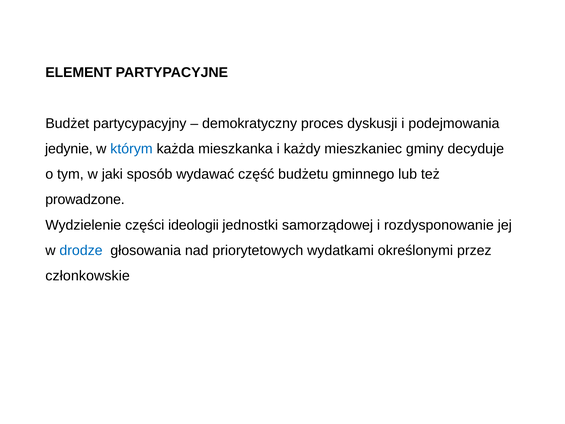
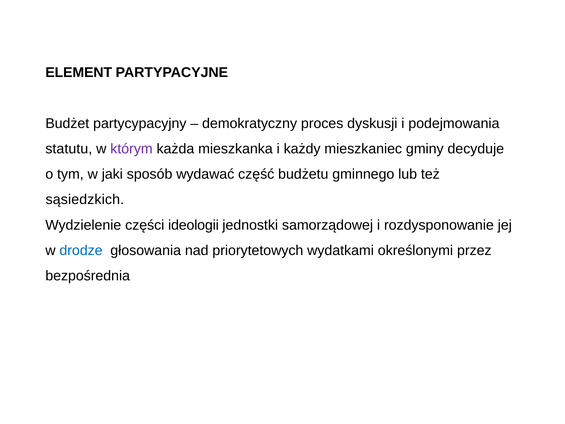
jedynie: jedynie -> statutu
którym colour: blue -> purple
prowadzone: prowadzone -> sąsiedzkich
członkowskie: członkowskie -> bezpośrednia
